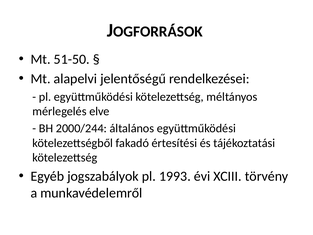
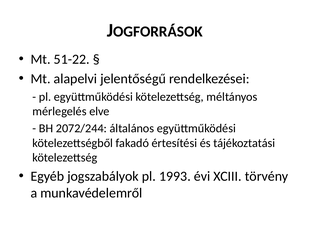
51-50: 51-50 -> 51-22
2000/244: 2000/244 -> 2072/244
